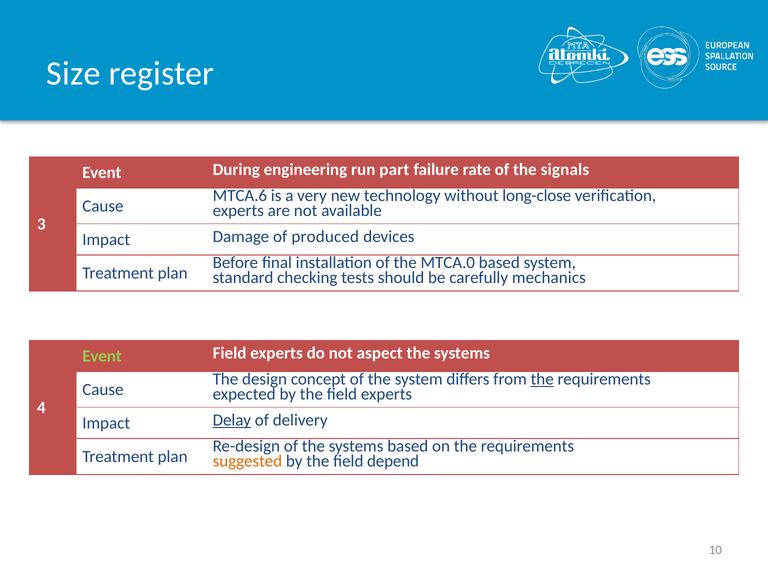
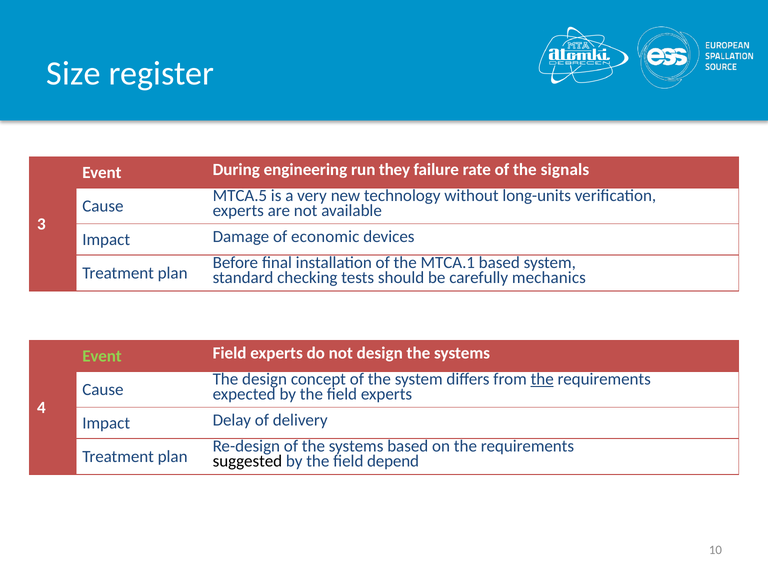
part: part -> they
MTCA.6: MTCA.6 -> MTCA.5
long-close: long-close -> long-units
produced: produced -> economic
MTCA.0: MTCA.0 -> MTCA.1
not aspect: aspect -> design
Delay underline: present -> none
suggested colour: orange -> black
